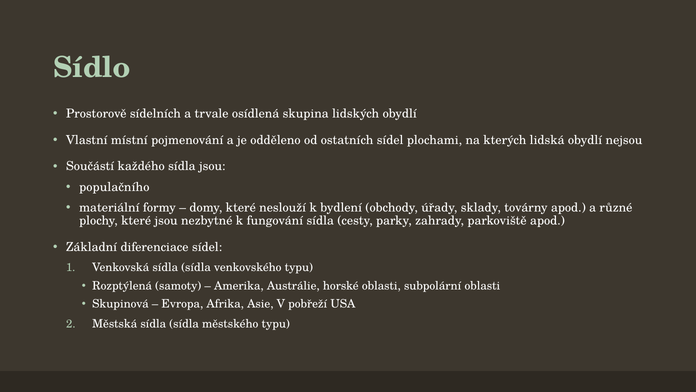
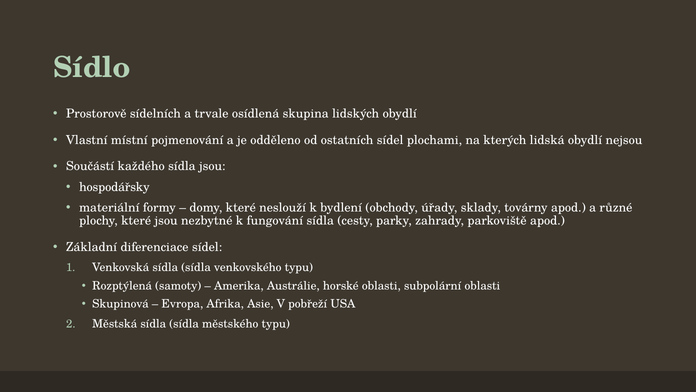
populačního: populačního -> hospodářsky
